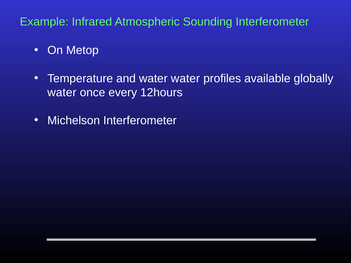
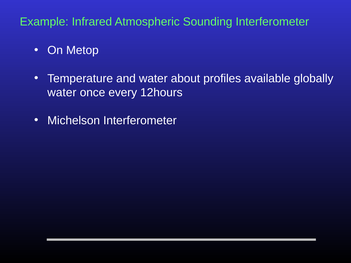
water water: water -> about
